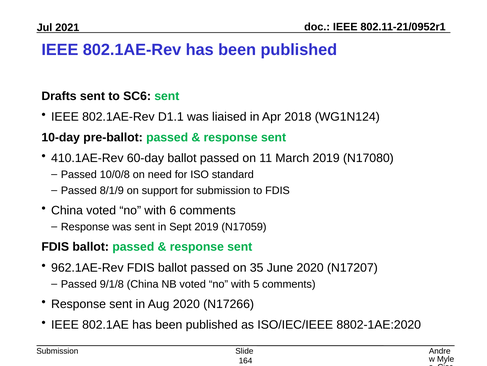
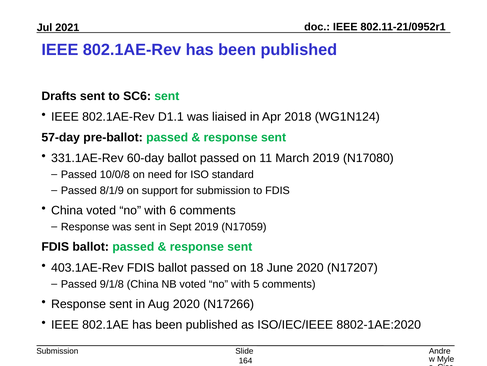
10-day: 10-day -> 57-day
410.1AE-Rev: 410.1AE-Rev -> 331.1AE-Rev
962.1AE-Rev: 962.1AE-Rev -> 403.1AE-Rev
35: 35 -> 18
